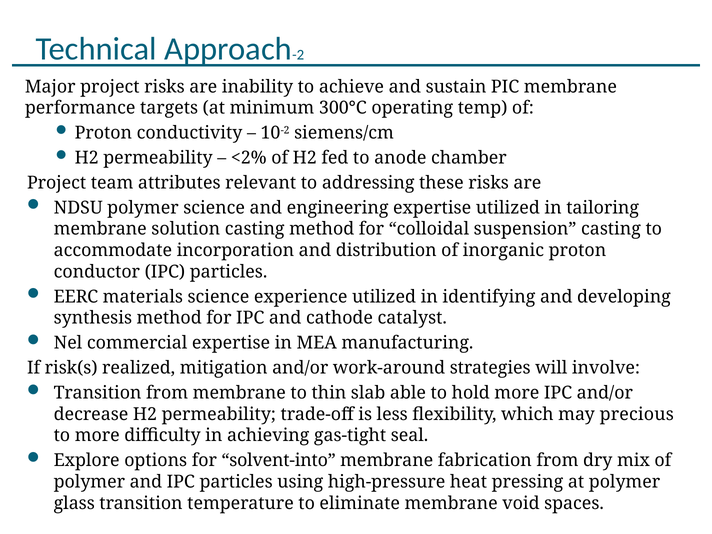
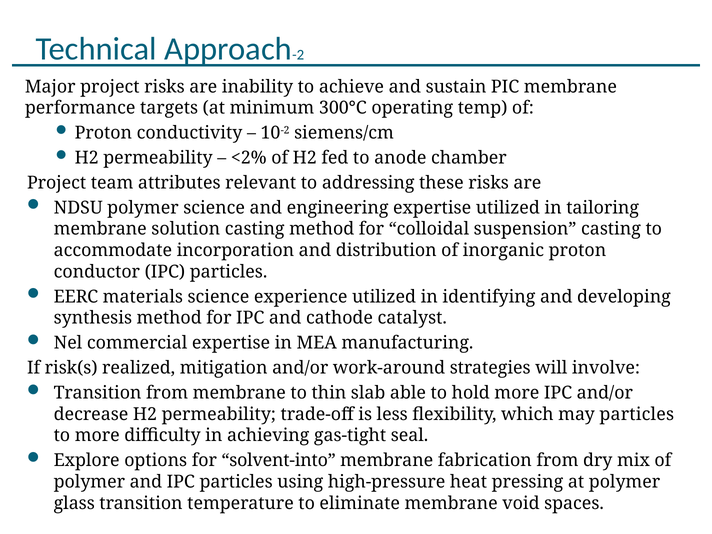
may precious: precious -> particles
